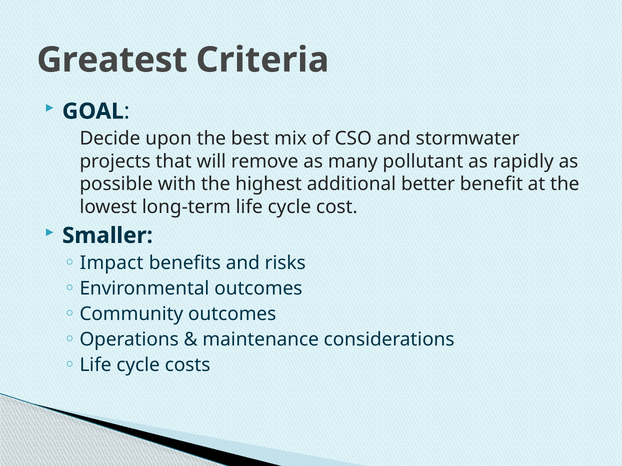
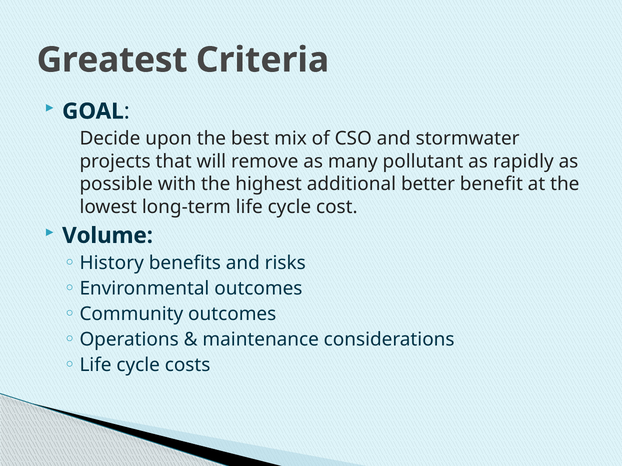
Smaller: Smaller -> Volume
Impact: Impact -> History
